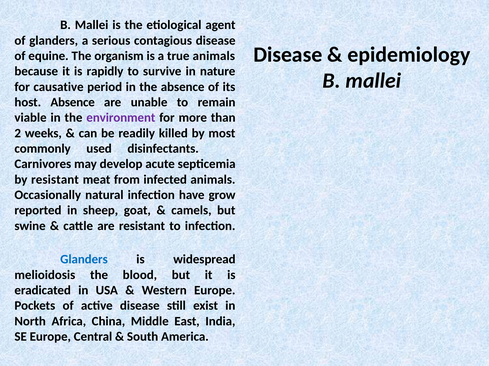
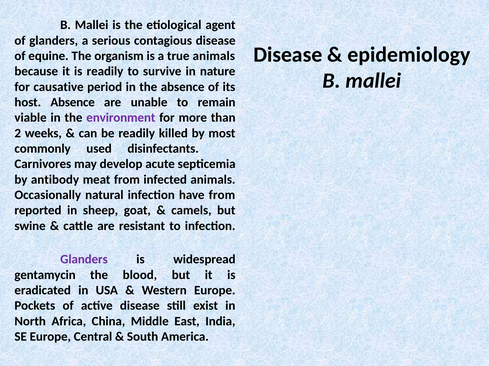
is rapidly: rapidly -> readily
by resistant: resistant -> antibody
have grow: grow -> from
Glanders at (84, 260) colour: blue -> purple
melioidosis: melioidosis -> gentamycin
